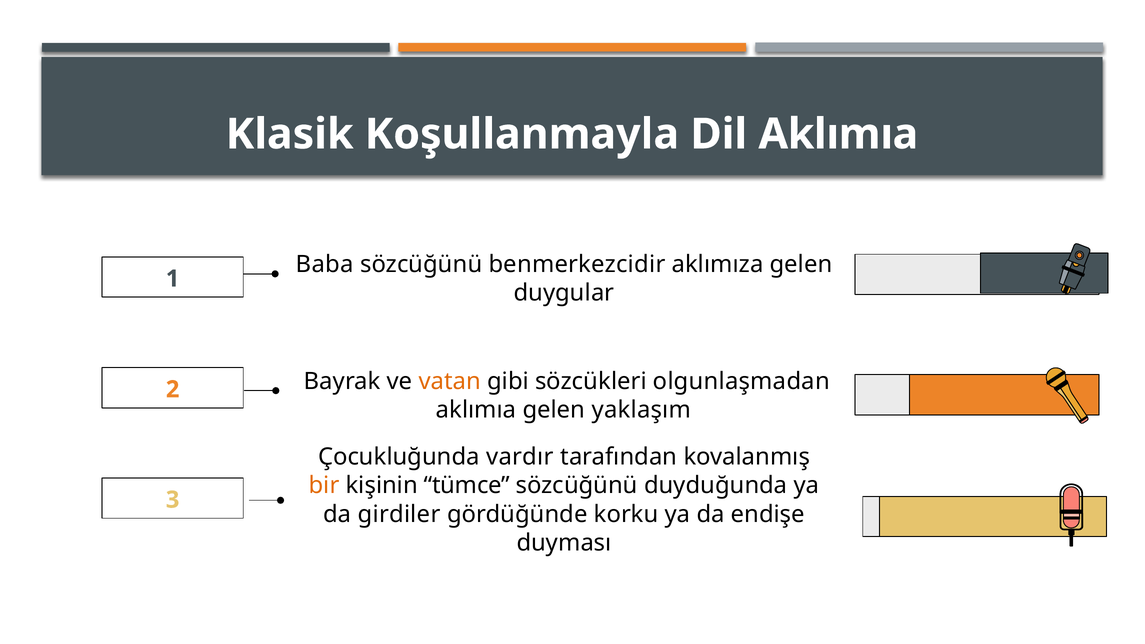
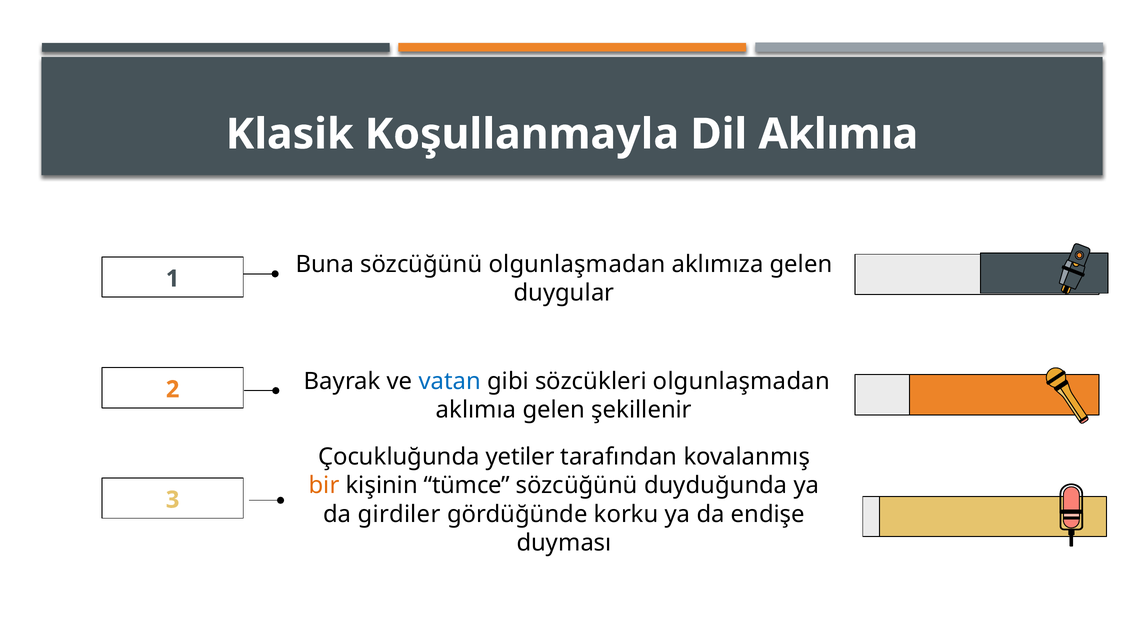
Baba: Baba -> Buna
sözcüğünü benmerkezcidir: benmerkezcidir -> olgunlaşmadan
vatan colour: orange -> blue
yaklaşım: yaklaşım -> şekillenir
vardır: vardır -> yetiler
